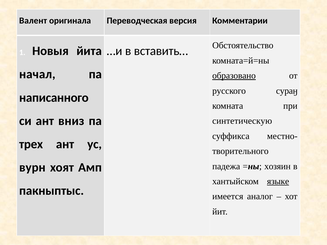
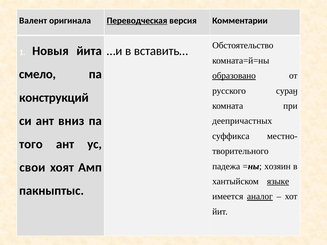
Переводческая underline: none -> present
начал: начал -> смело
написанного: написанного -> конструкций
синтетическую: синтетическую -> деепричастных
трех: трех -> того
вурн: вурн -> свои
аналог underline: none -> present
